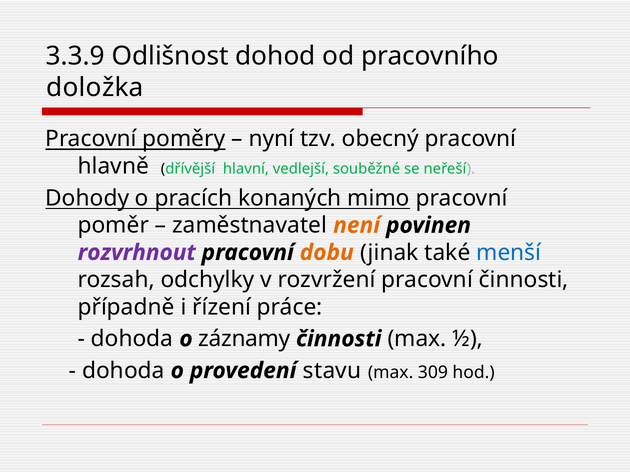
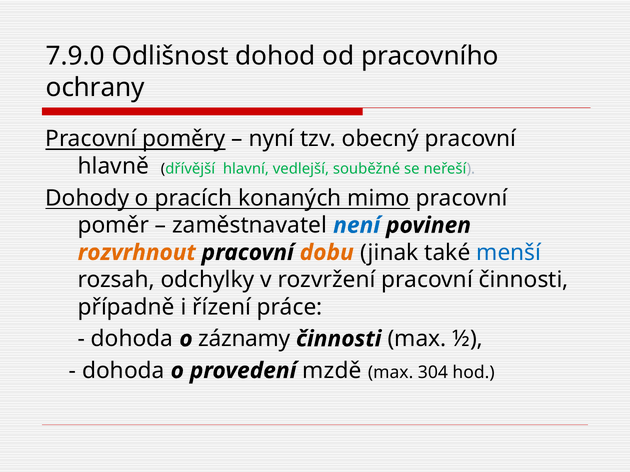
3.3.9: 3.3.9 -> 7.9.0
doložka: doložka -> ochrany
není colour: orange -> blue
rozvrhnout colour: purple -> orange
stavu: stavu -> mzdě
309: 309 -> 304
